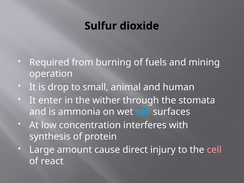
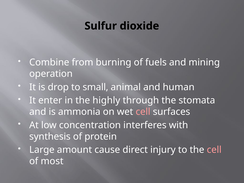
Required: Required -> Combine
wither: wither -> highly
cell at (143, 112) colour: light blue -> pink
react: react -> most
